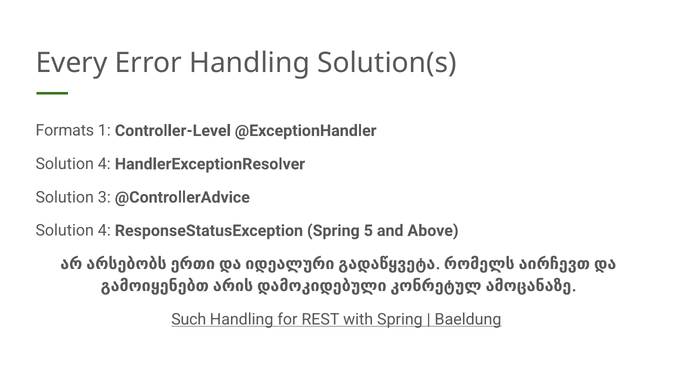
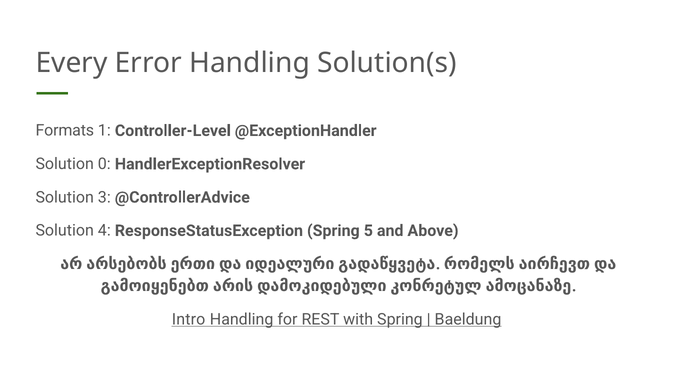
4 at (104, 164): 4 -> 0
Such: Such -> Intro
